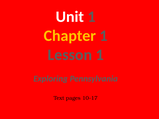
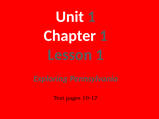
Chapter colour: yellow -> white
